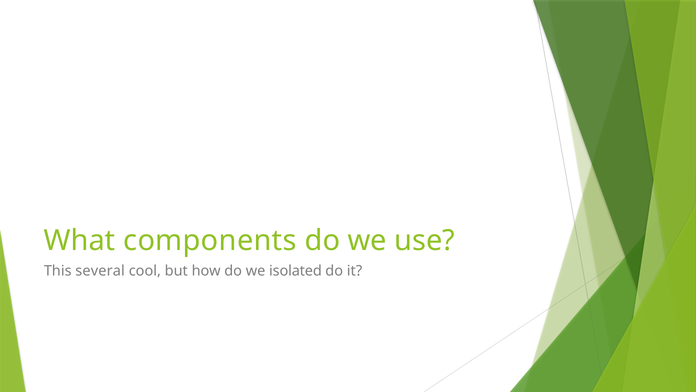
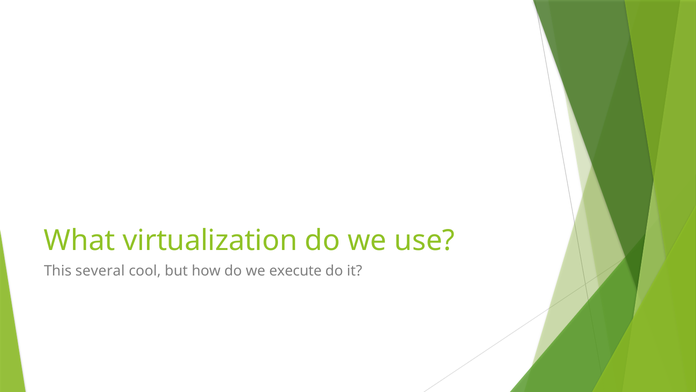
components: components -> virtualization
isolated: isolated -> execute
